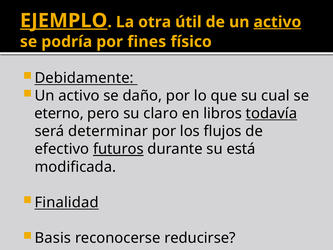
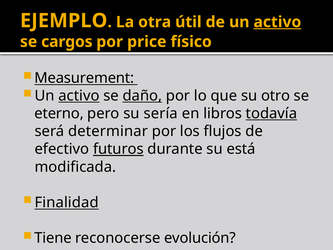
EJEMPLO underline: present -> none
podría: podría -> cargos
fines: fines -> price
Debidamente: Debidamente -> Measurement
activo at (79, 96) underline: none -> present
daño underline: none -> present
cual: cual -> otro
claro: claro -> sería
Basis: Basis -> Tiene
reducirse: reducirse -> evolución
